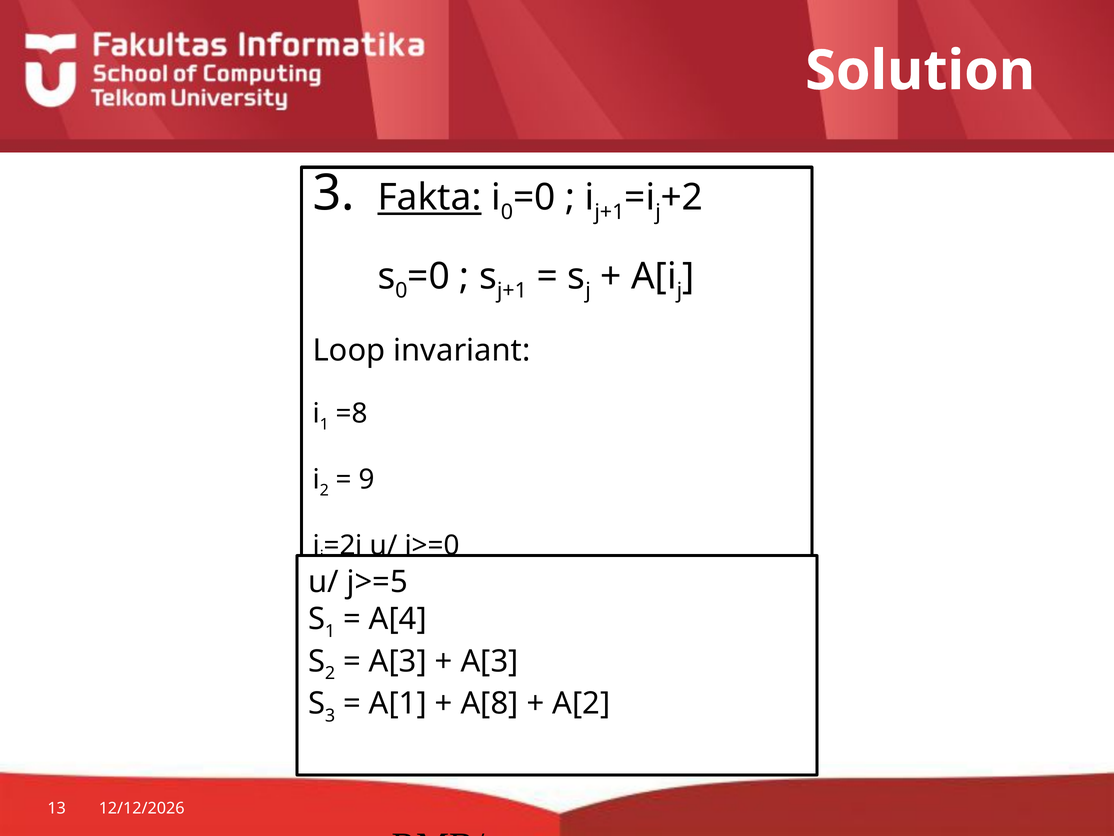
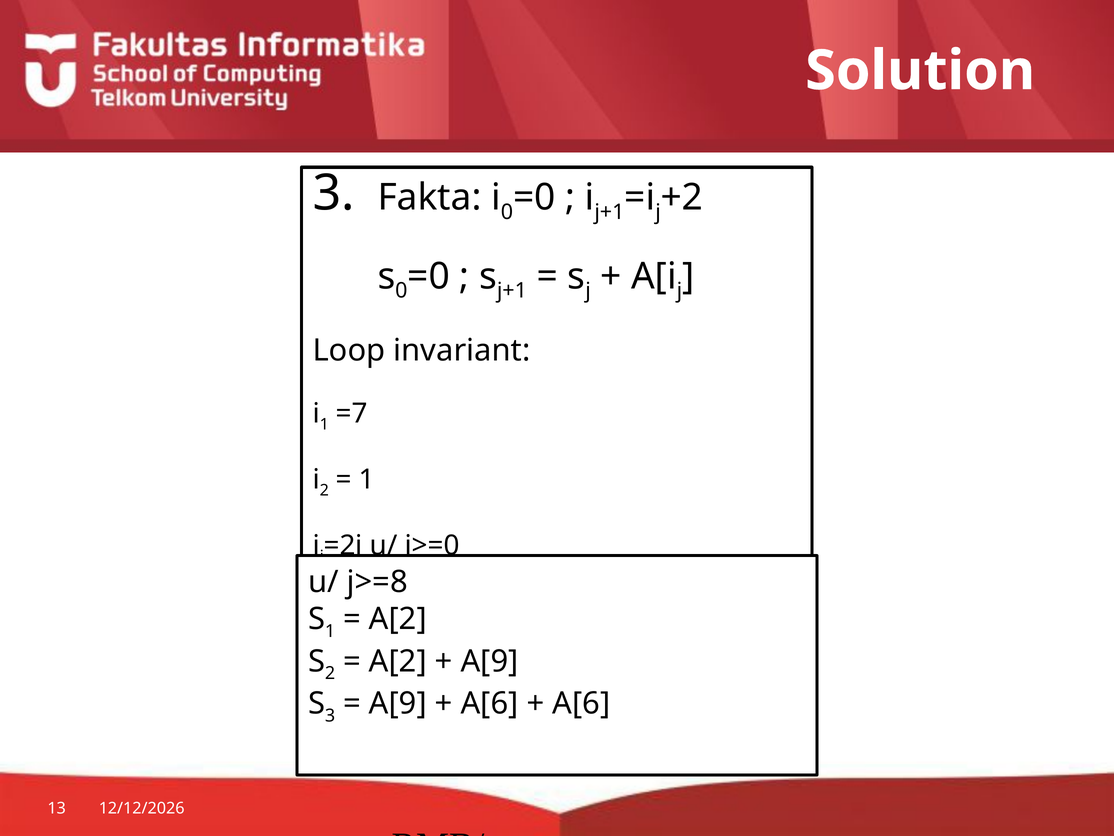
Fakta underline: present -> none
=8: =8 -> =7
9 at (367, 479): 9 -> 1
j>=5: j>=5 -> j>=8
A[4 at (398, 619): A[4 -> A[2
A[3 at (398, 661): A[3 -> A[2
A[3 at (490, 661): A[3 -> A[9
A[1 at (398, 703): A[1 -> A[9
A[8 at (490, 703): A[8 -> A[6
A[2 at (581, 703): A[2 -> A[6
